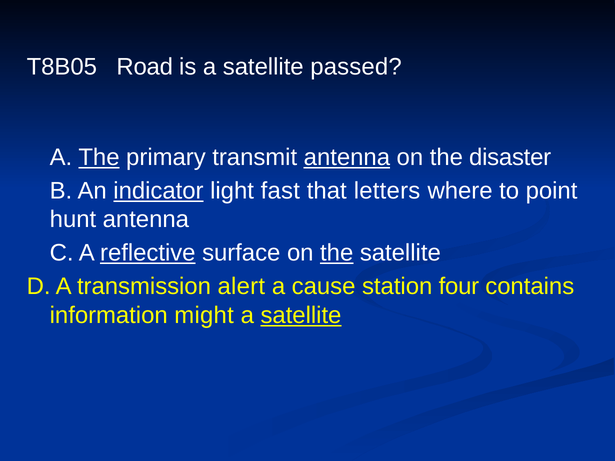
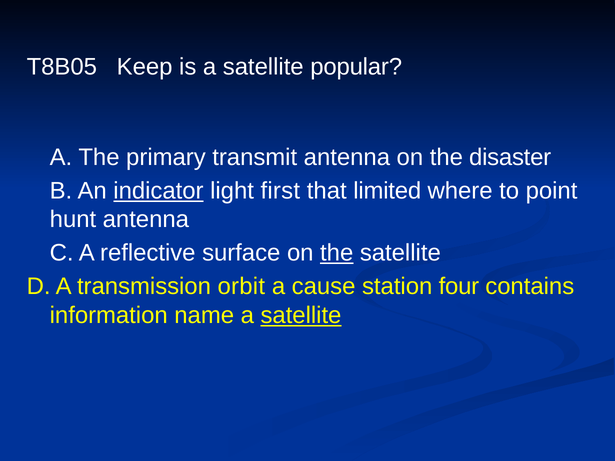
Road: Road -> Keep
passed: passed -> popular
The at (99, 157) underline: present -> none
antenna at (347, 157) underline: present -> none
fast: fast -> first
letters: letters -> limited
reflective underline: present -> none
alert: alert -> orbit
might: might -> name
